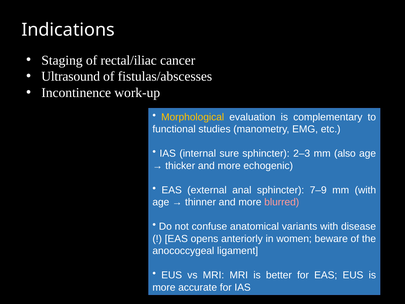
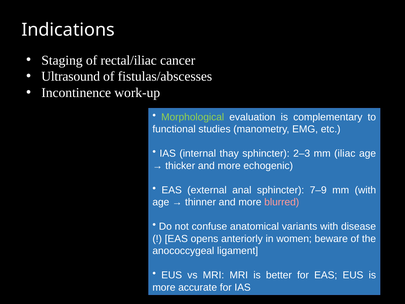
Morphological colour: yellow -> light green
sure: sure -> thay
also: also -> iliac
